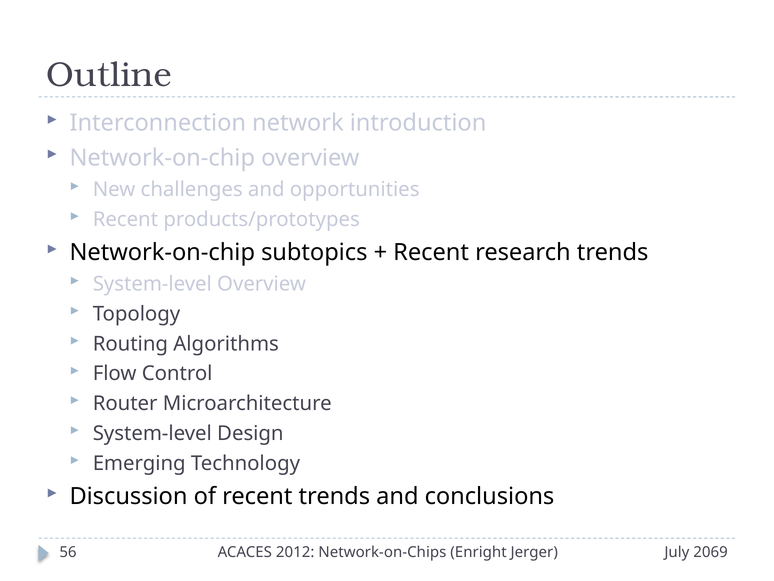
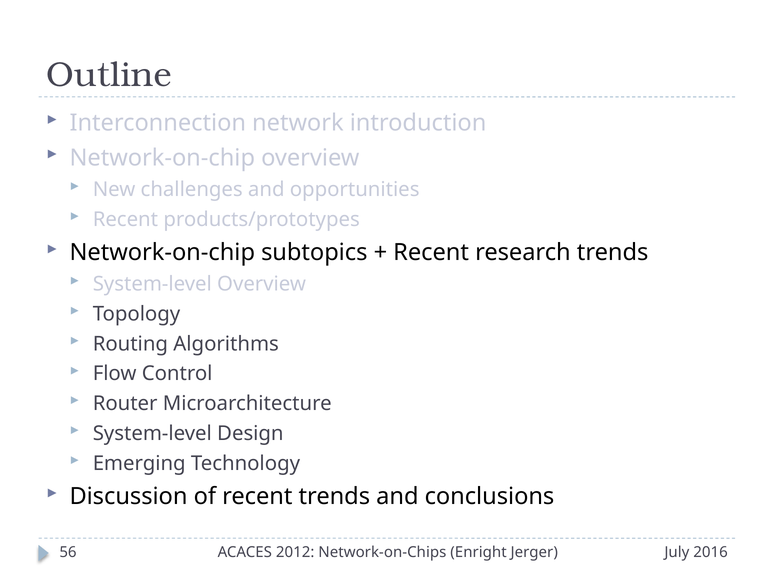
2069: 2069 -> 2016
